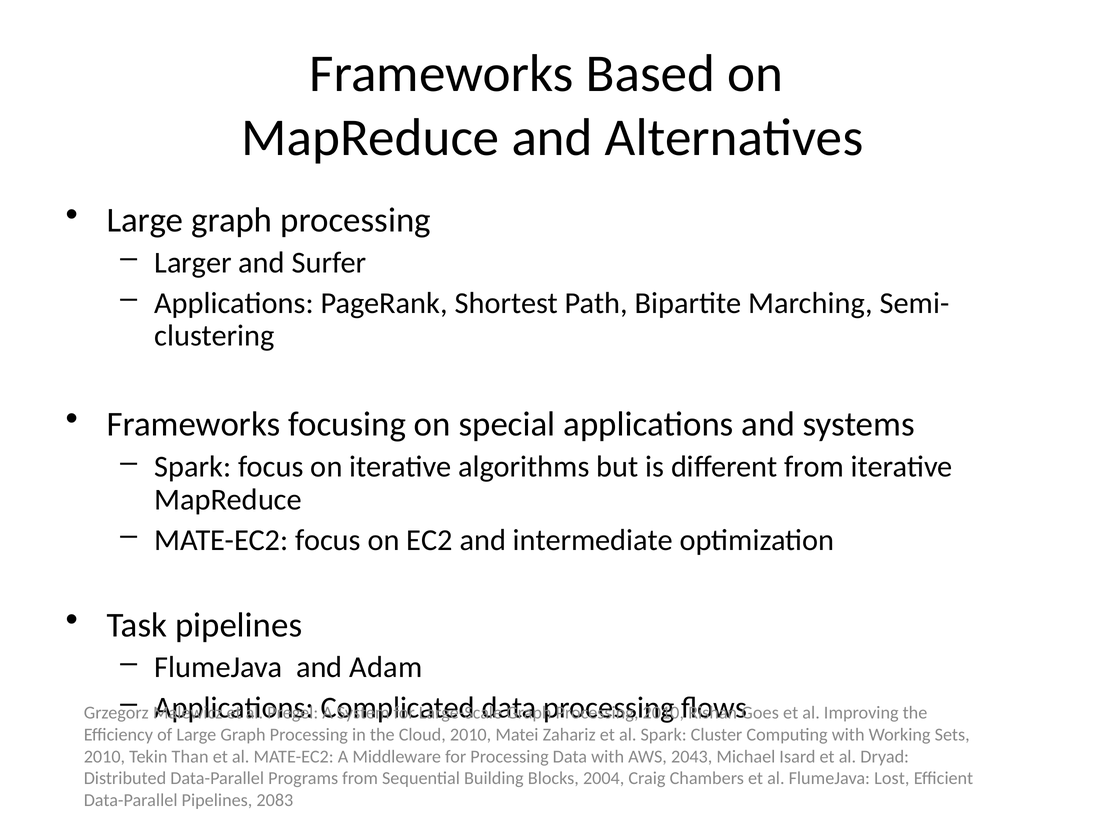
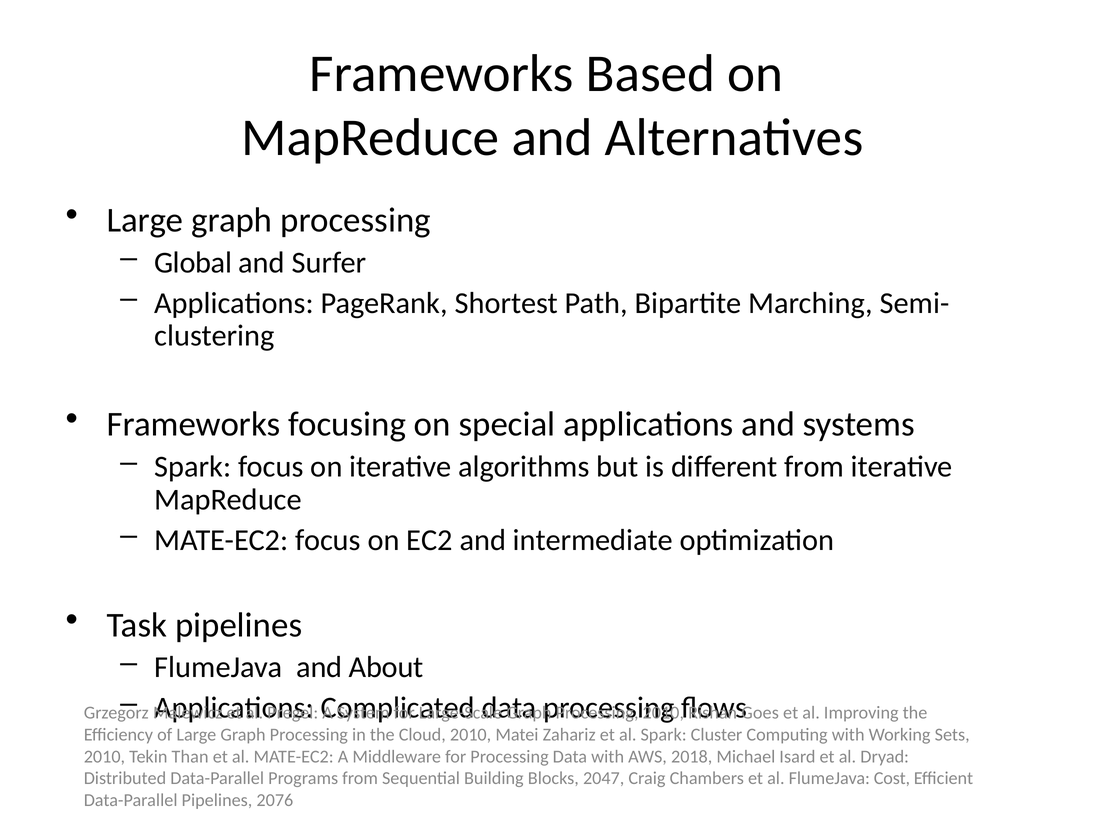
Larger: Larger -> Global
Adam: Adam -> About
2043: 2043 -> 2018
2004: 2004 -> 2047
Lost: Lost -> Cost
2083: 2083 -> 2076
